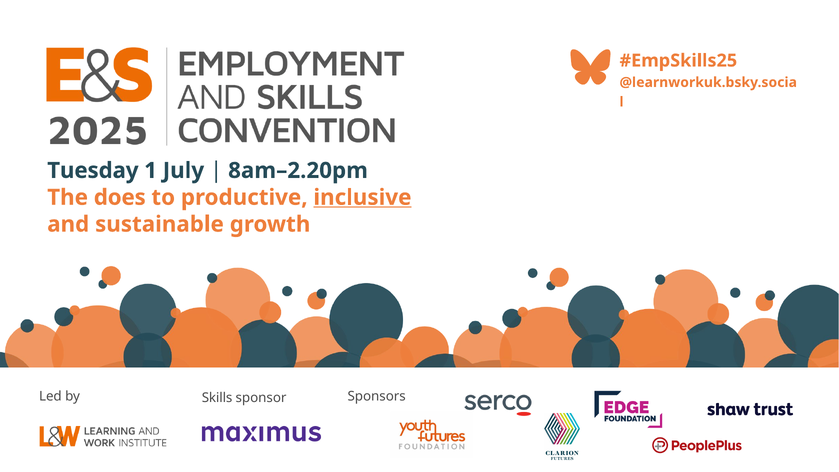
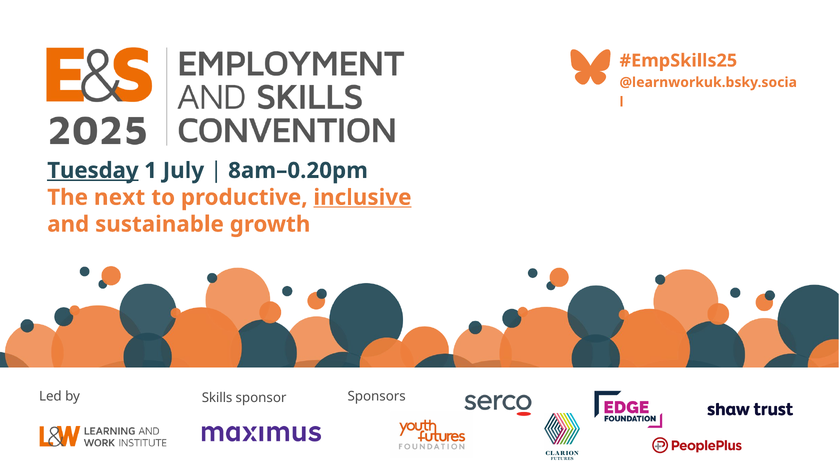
Tuesday underline: none -> present
8am–2.20pm: 8am–2.20pm -> 8am–0.20pm
does: does -> next
